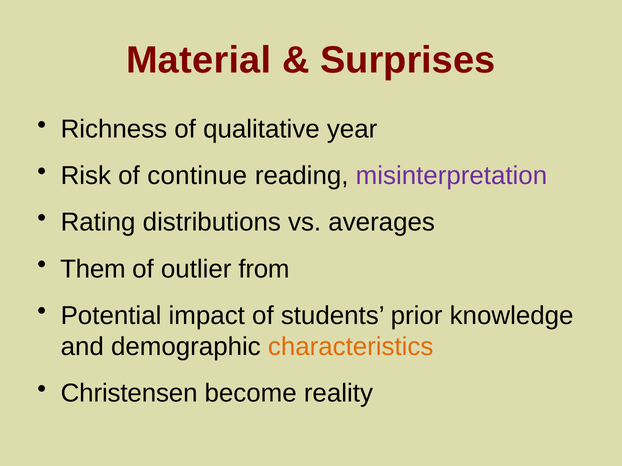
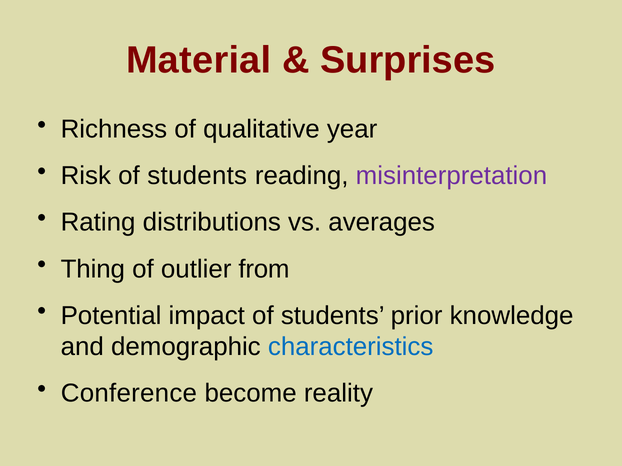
Risk of continue: continue -> students
Them: Them -> Thing
characteristics colour: orange -> blue
Christensen: Christensen -> Conference
